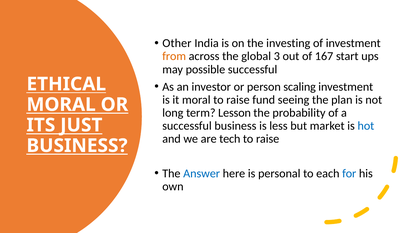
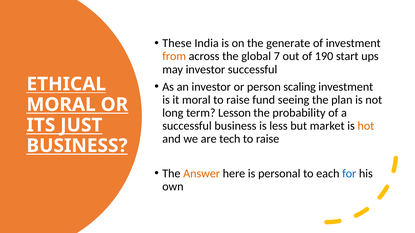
Other: Other -> These
investing: investing -> generate
3: 3 -> 7
167: 167 -> 190
may possible: possible -> investor
hot colour: blue -> orange
Answer colour: blue -> orange
